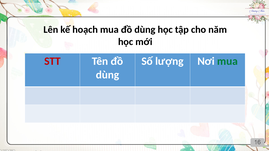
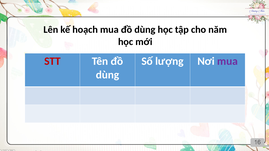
mua at (227, 61) colour: green -> purple
